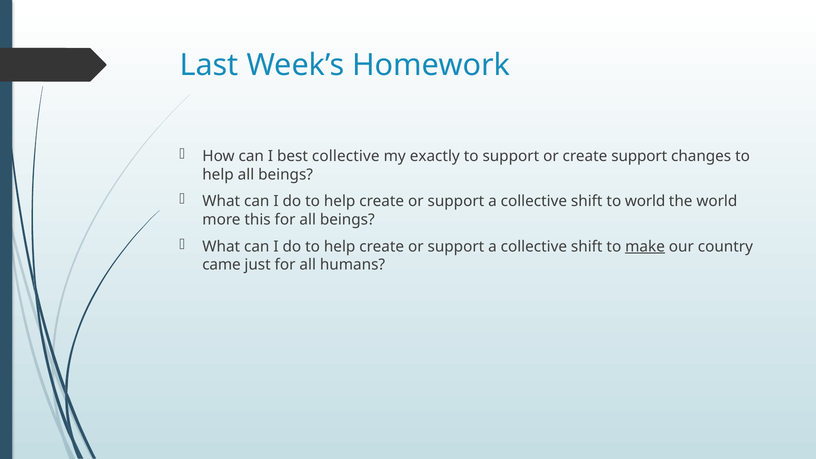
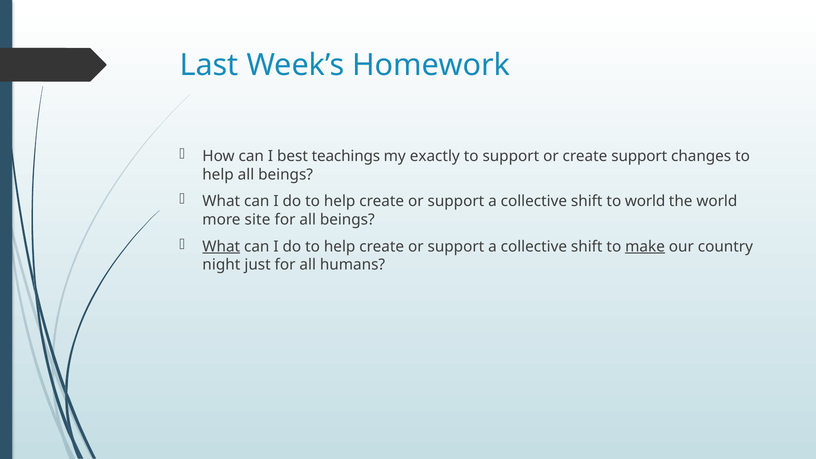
best collective: collective -> teachings
this: this -> site
What at (221, 247) underline: none -> present
came: came -> night
